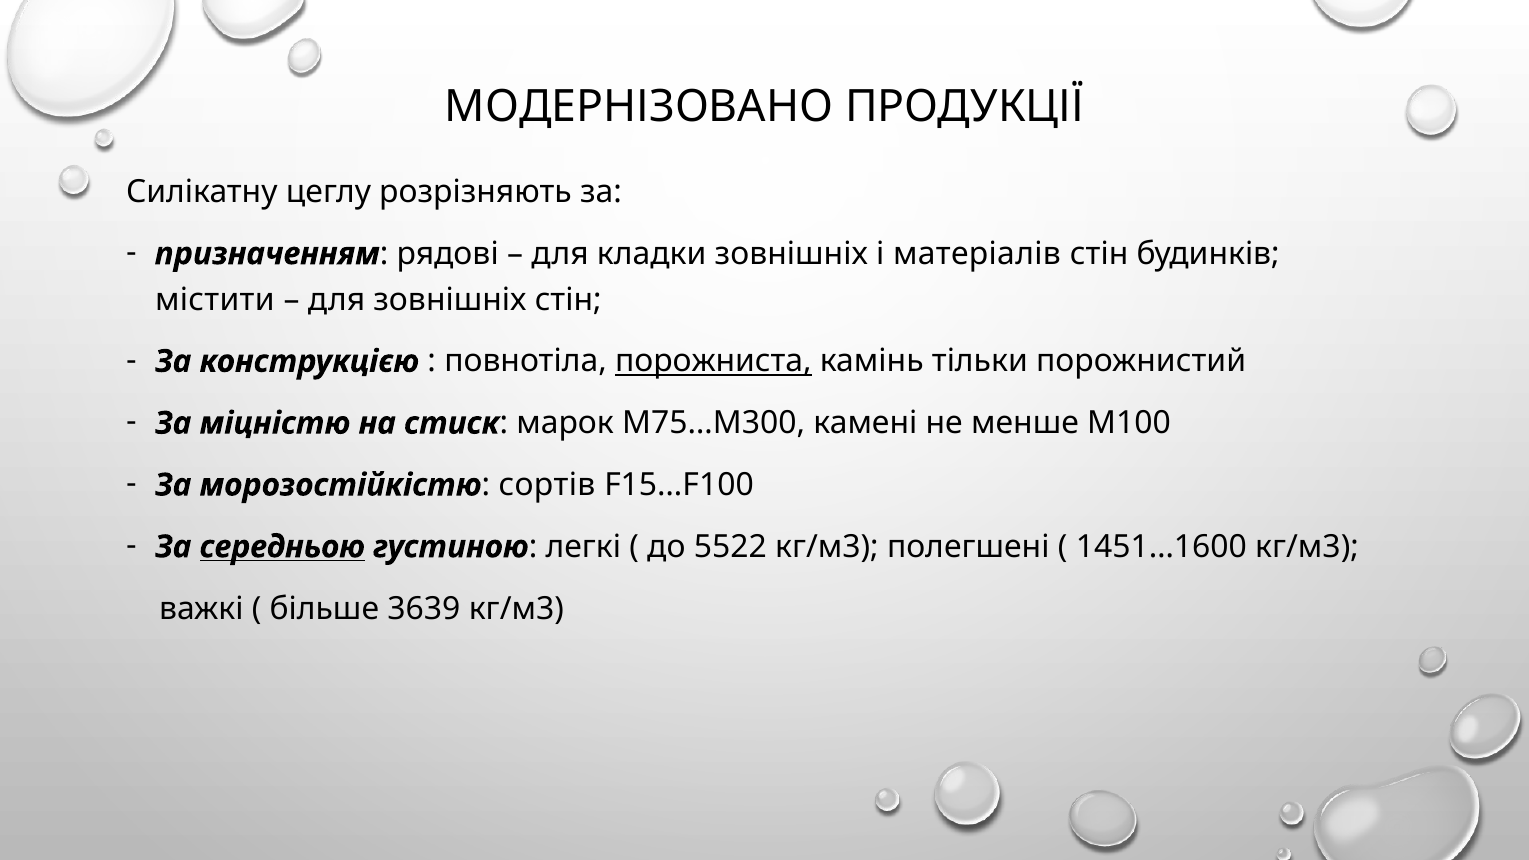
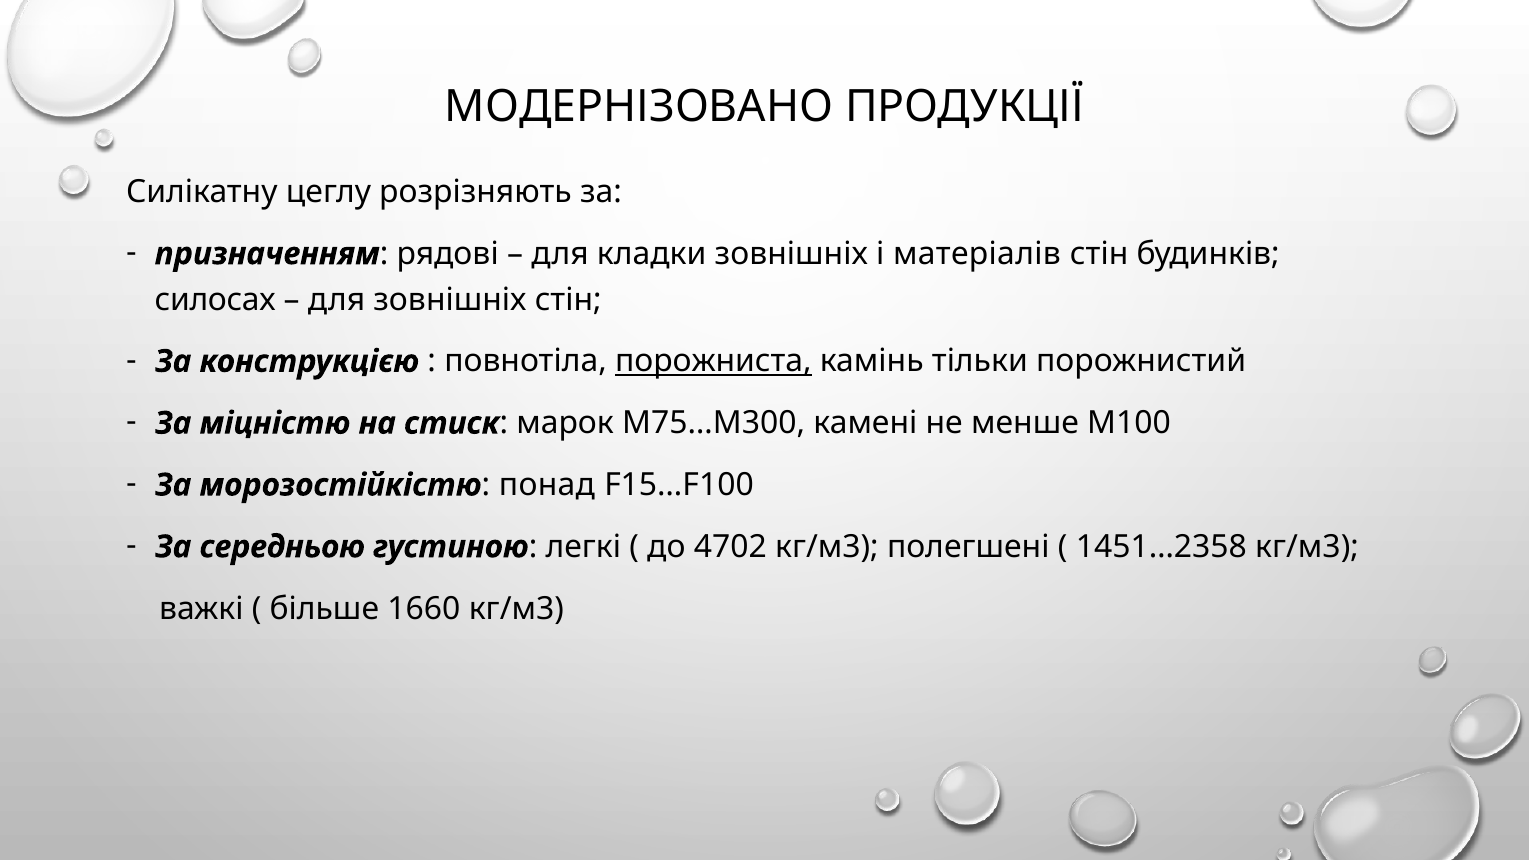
містити: містити -> силосах
сортів: сортів -> понад
середньою underline: present -> none
5522: 5522 -> 4702
1451…1600: 1451…1600 -> 1451…2358
3639: 3639 -> 1660
